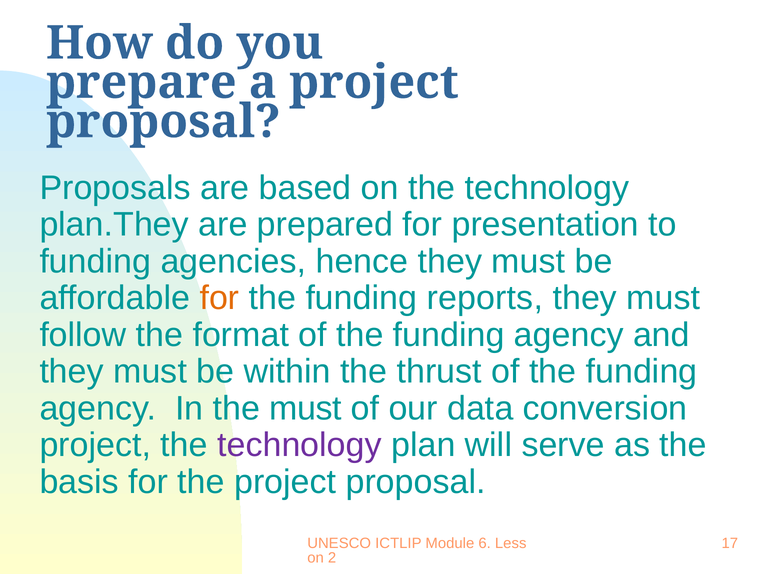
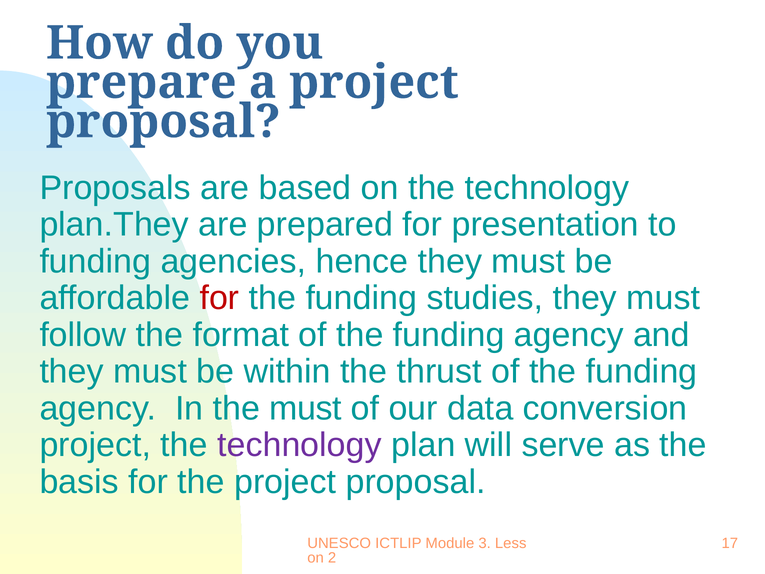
for at (219, 298) colour: orange -> red
reports: reports -> studies
6: 6 -> 3
